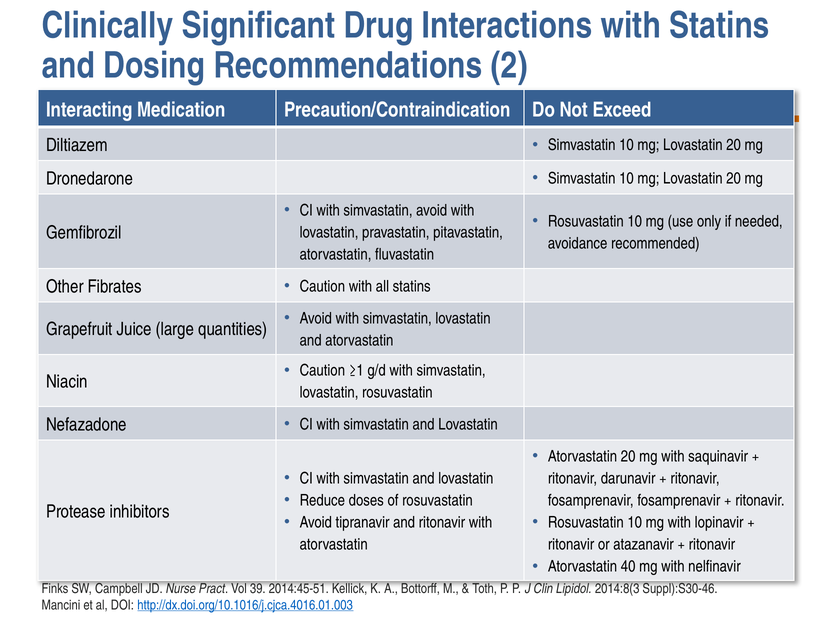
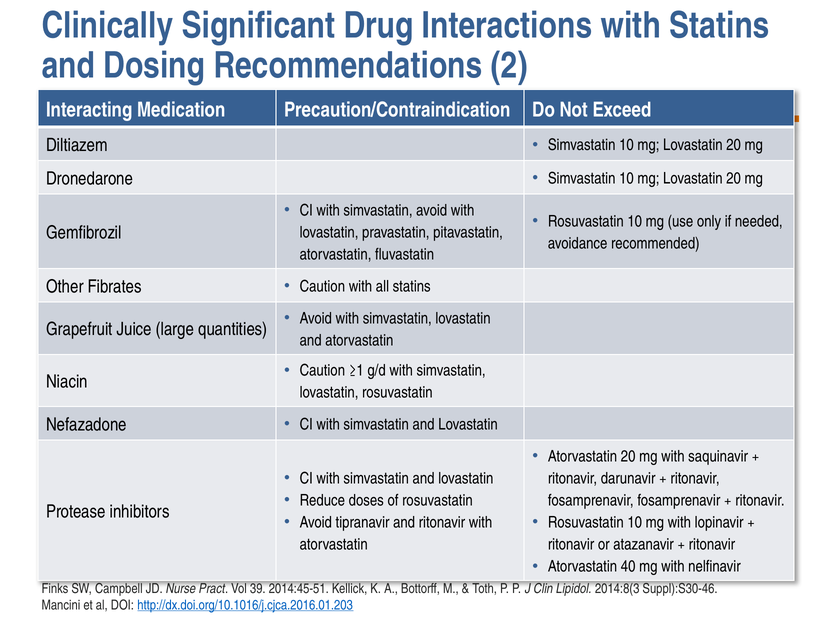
http://dx.doi.org/10.1016/j.cjca.4016.01.003: http://dx.doi.org/10.1016/j.cjca.4016.01.003 -> http://dx.doi.org/10.1016/j.cjca.2016.01.203
